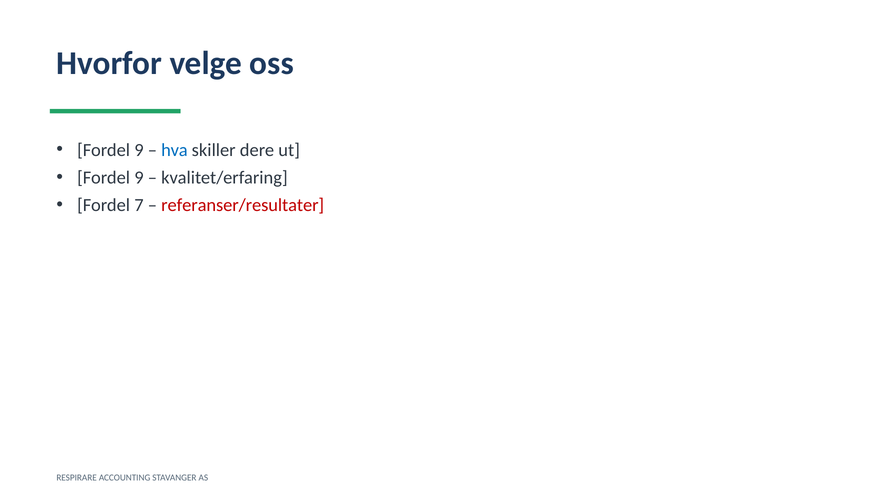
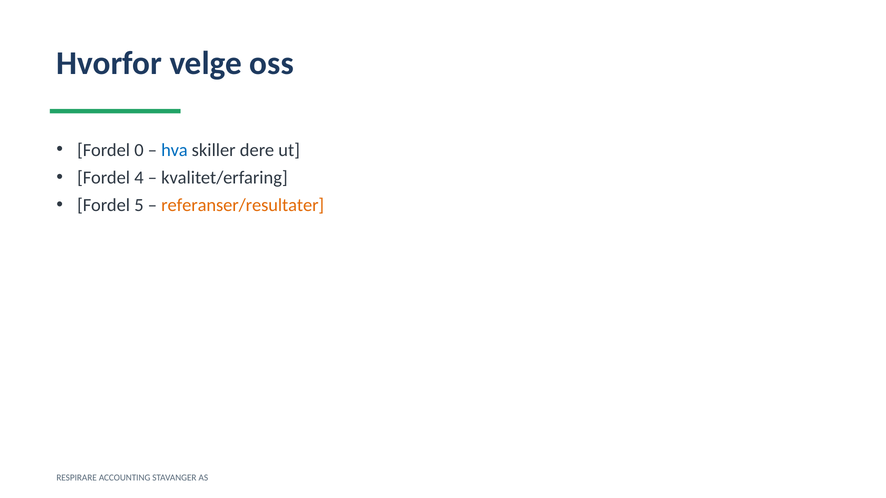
9 at (139, 150): 9 -> 0
9 at (139, 178): 9 -> 4
7: 7 -> 5
referanser/resultater colour: red -> orange
